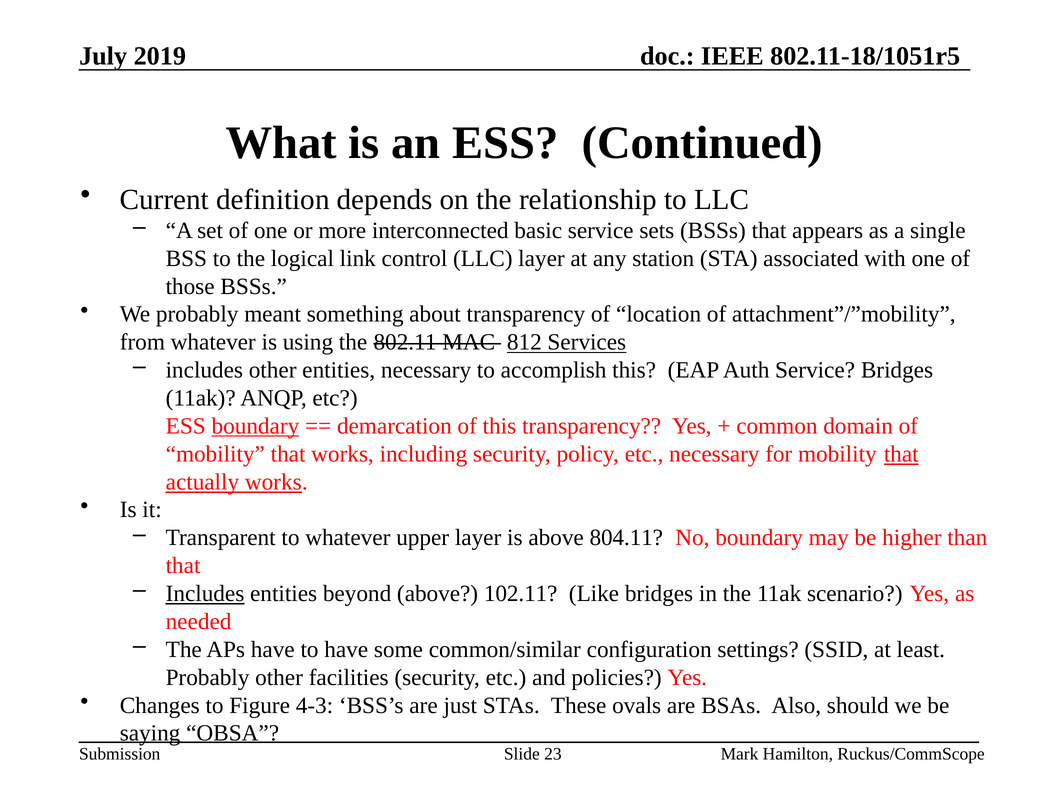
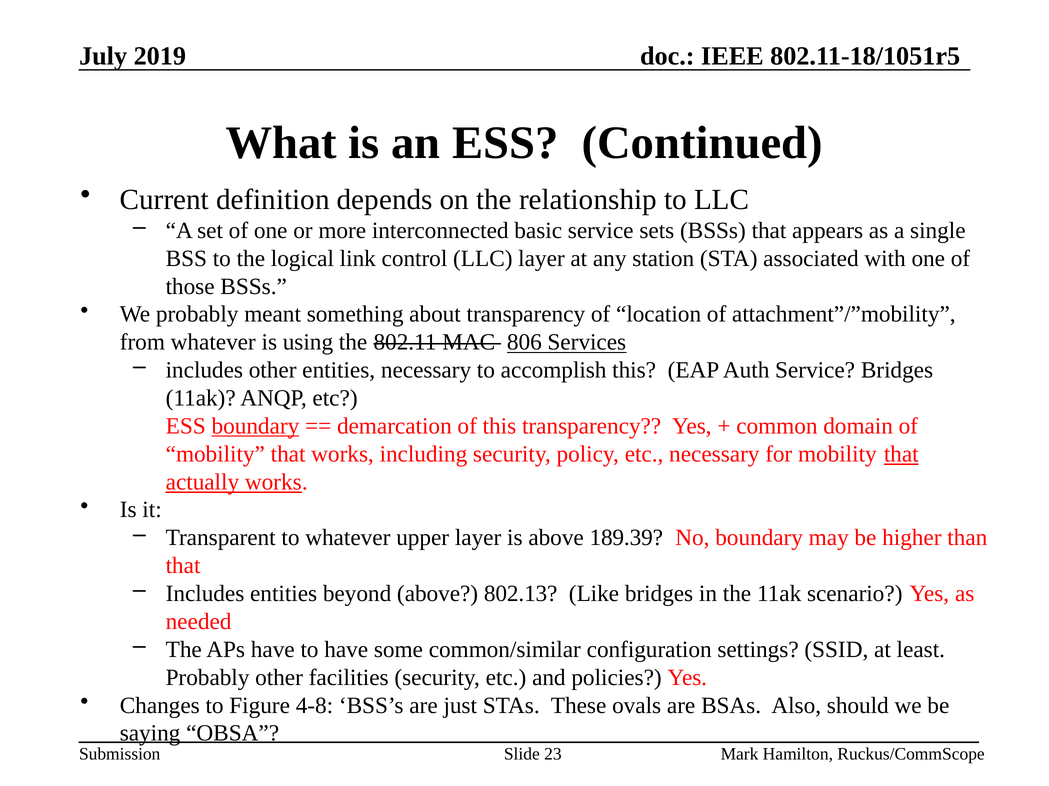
812: 812 -> 806
804.11: 804.11 -> 189.39
Includes at (205, 594) underline: present -> none
102.11: 102.11 -> 802.13
4-3: 4-3 -> 4-8
